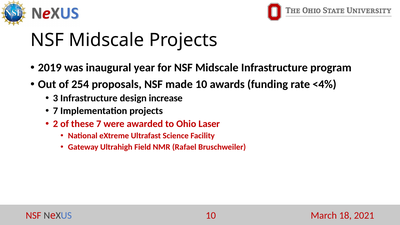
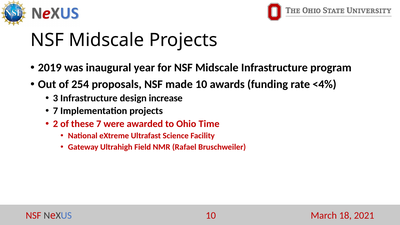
Laser: Laser -> Time
